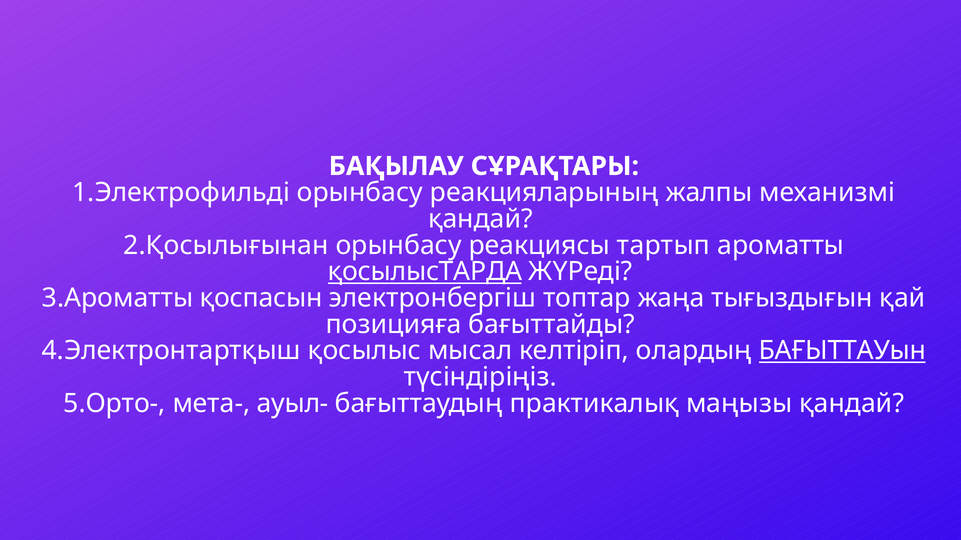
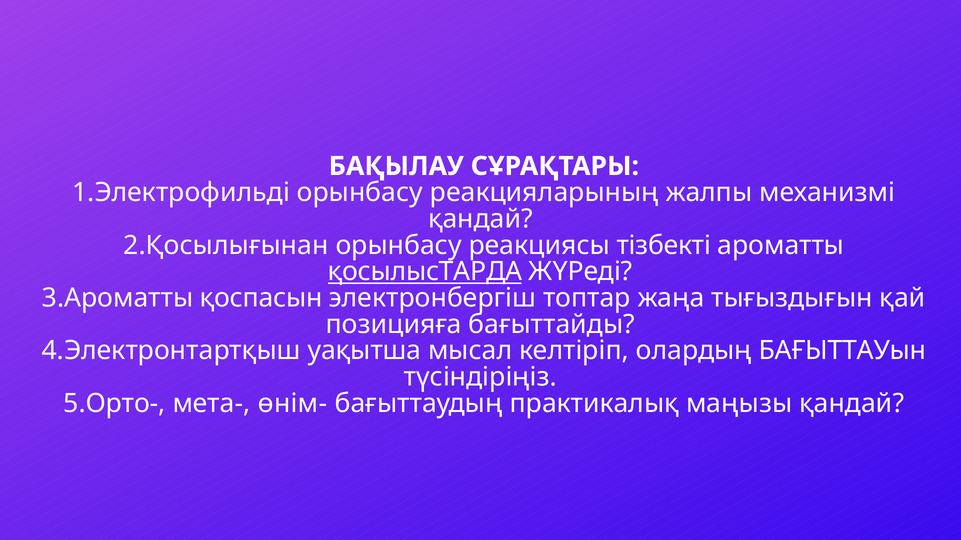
тартып: тартып -> тізбекті
қосылыс: қосылыс -> уақытша
БАҒЫТТАУын underline: present -> none
ауыл-: ауыл- -> өнім-
